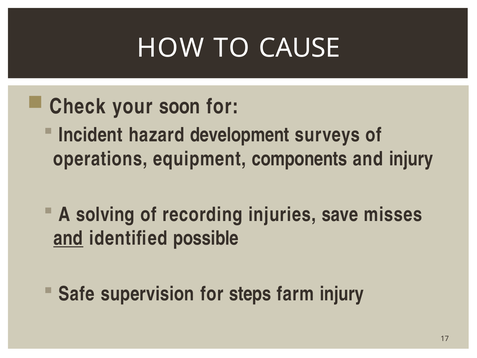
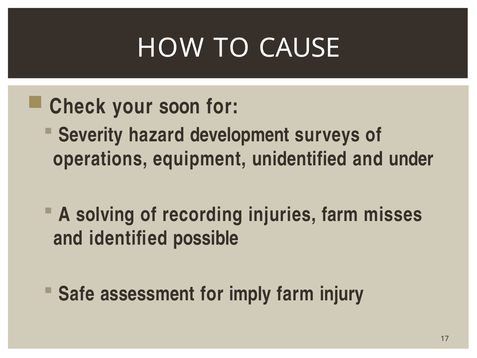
Incident: Incident -> Severity
components: components -> unidentified
and injury: injury -> under
injuries save: save -> farm
and at (68, 238) underline: present -> none
supervision: supervision -> assessment
steps: steps -> imply
